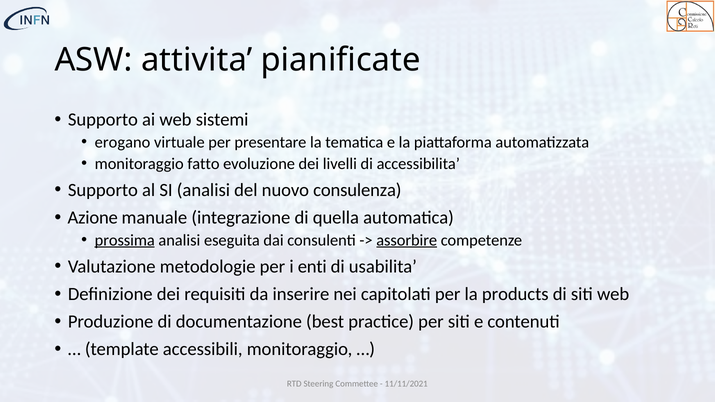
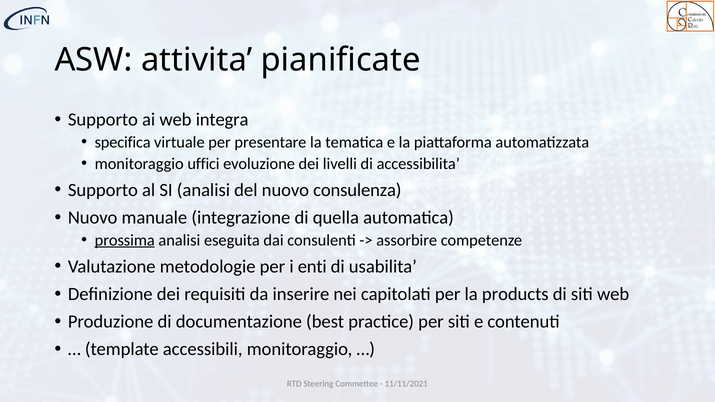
sistemi: sistemi -> integra
erogano: erogano -> specifica
fatto: fatto -> uffici
Azione at (93, 218): Azione -> Nuovo
assorbire underline: present -> none
